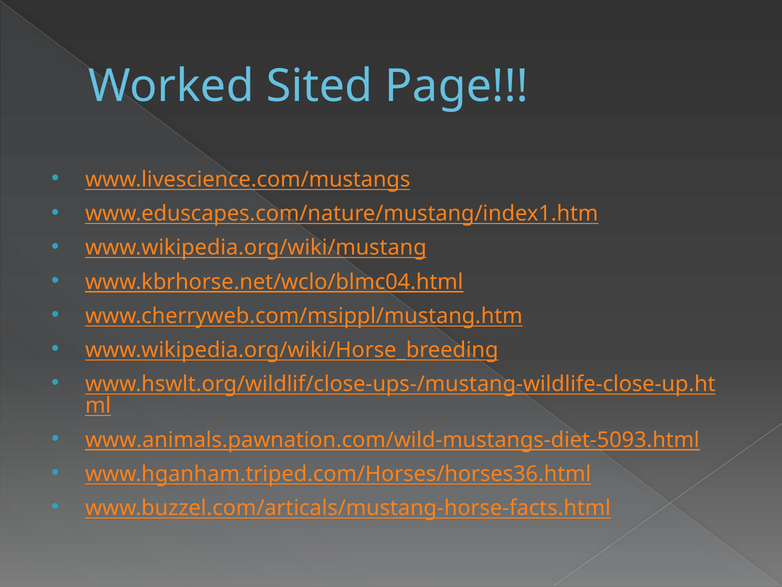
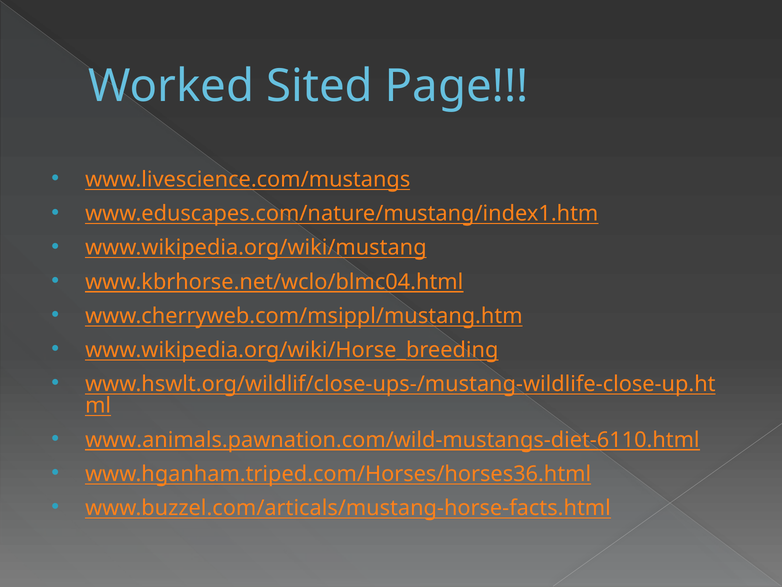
www.animals.pawnation.com/wild-mustangs-diet-5093.html: www.animals.pawnation.com/wild-mustangs-diet-5093.html -> www.animals.pawnation.com/wild-mustangs-diet-6110.html
